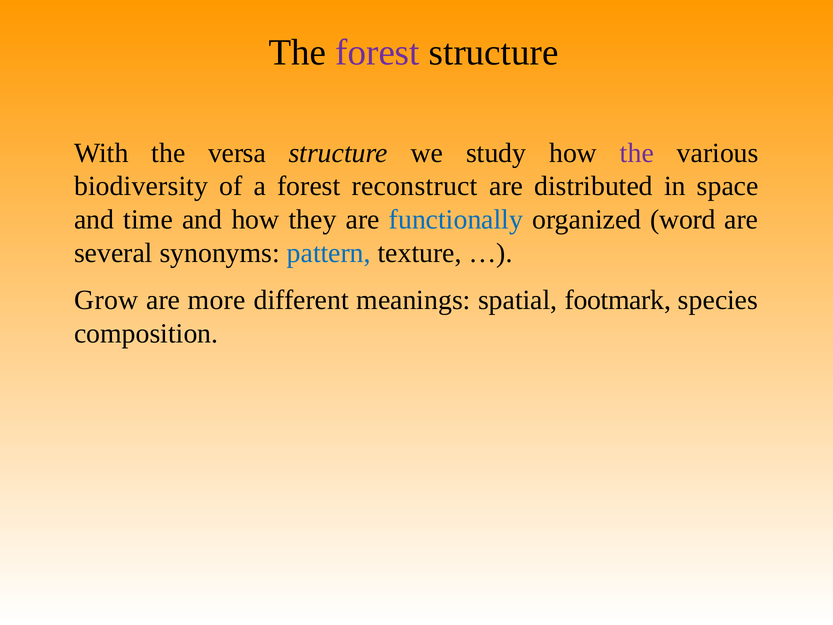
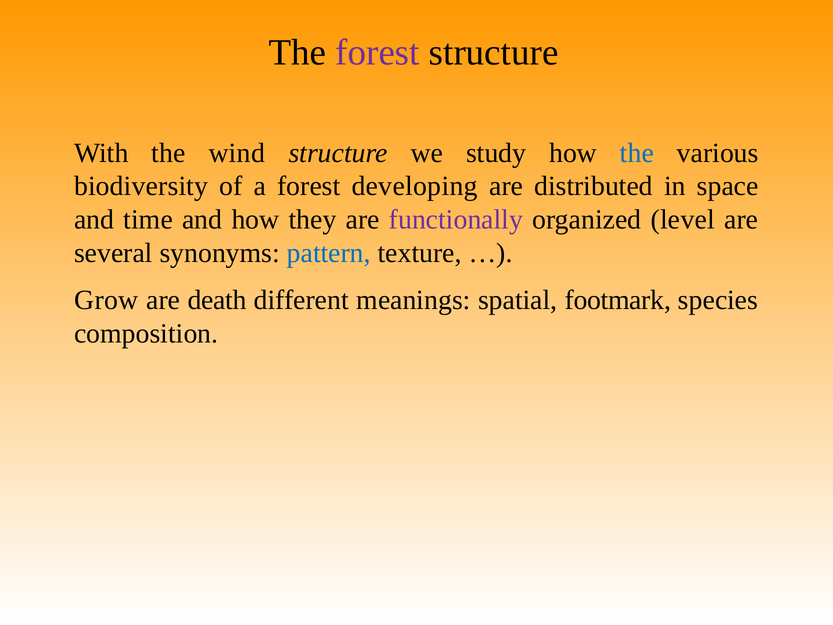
versa: versa -> wind
the at (637, 153) colour: purple -> blue
reconstruct: reconstruct -> developing
functionally colour: blue -> purple
word: word -> level
more: more -> death
